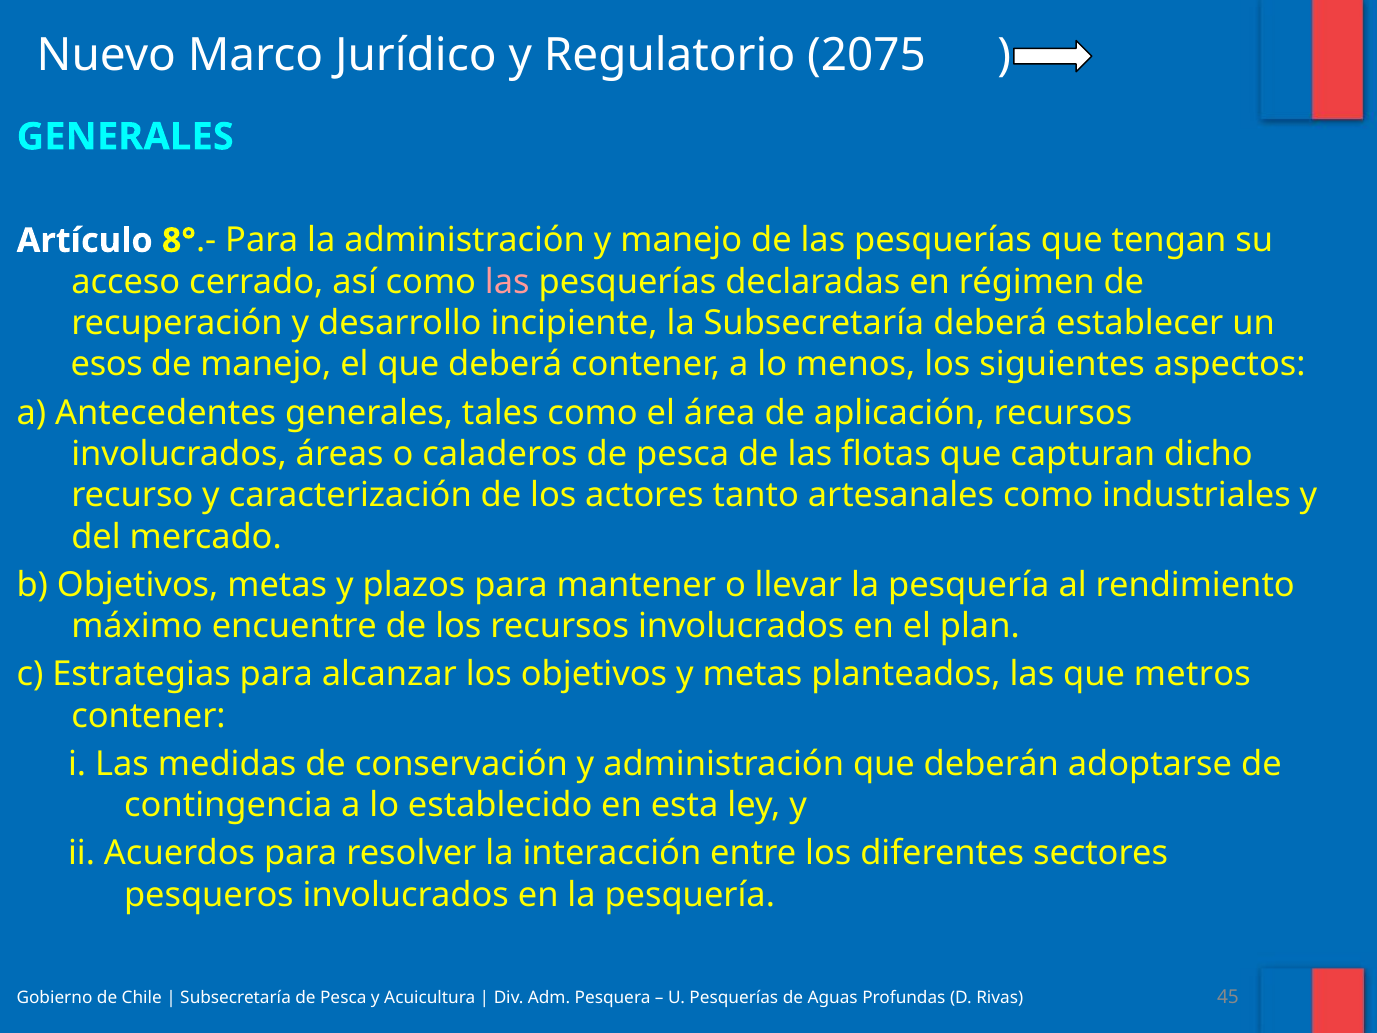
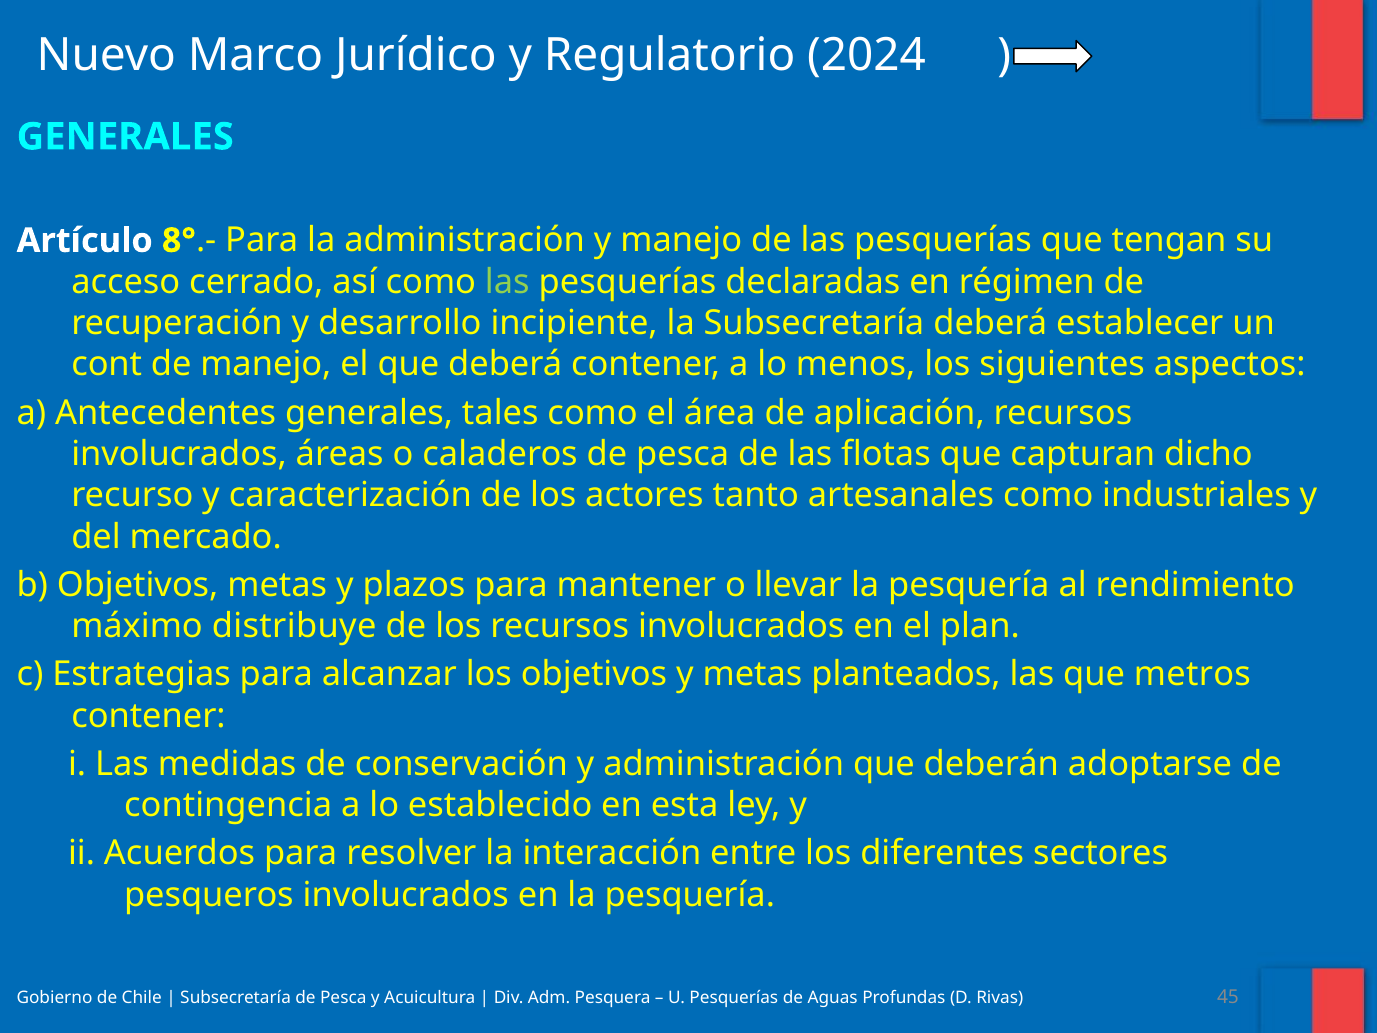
2075: 2075 -> 2024
las at (507, 282) colour: pink -> light green
esos: esos -> cont
encuentre: encuentre -> distribuye
